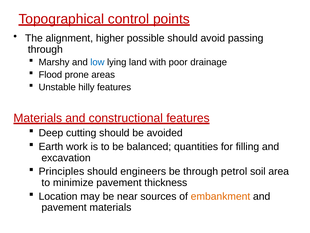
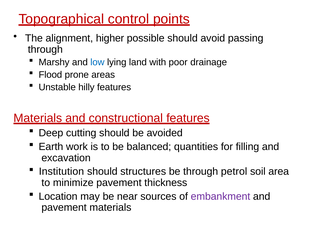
Principles: Principles -> Institution
engineers: engineers -> structures
embankment colour: orange -> purple
